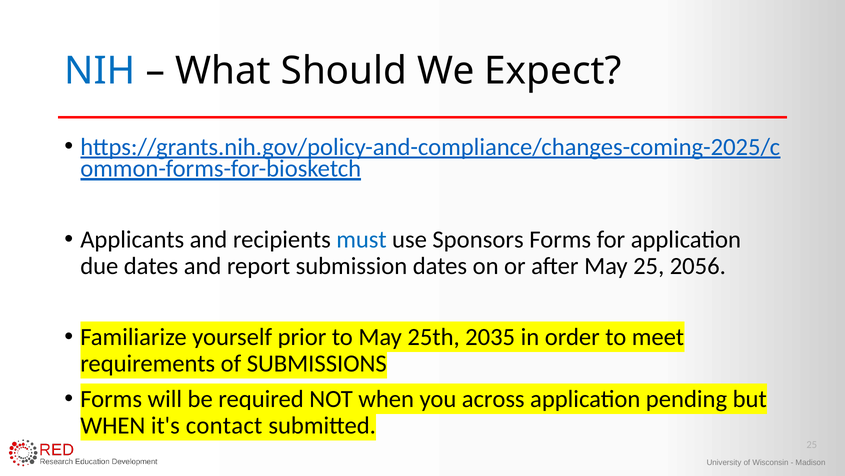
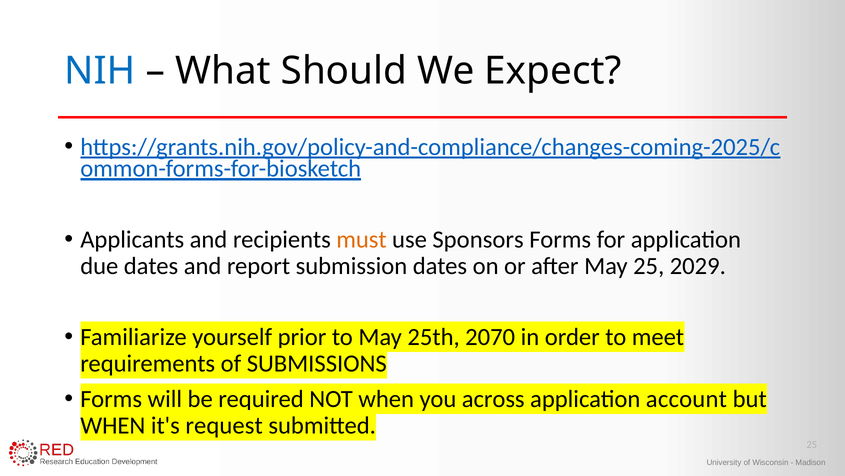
must colour: blue -> orange
2056: 2056 -> 2029
2035: 2035 -> 2070
pending: pending -> account
contact: contact -> request
